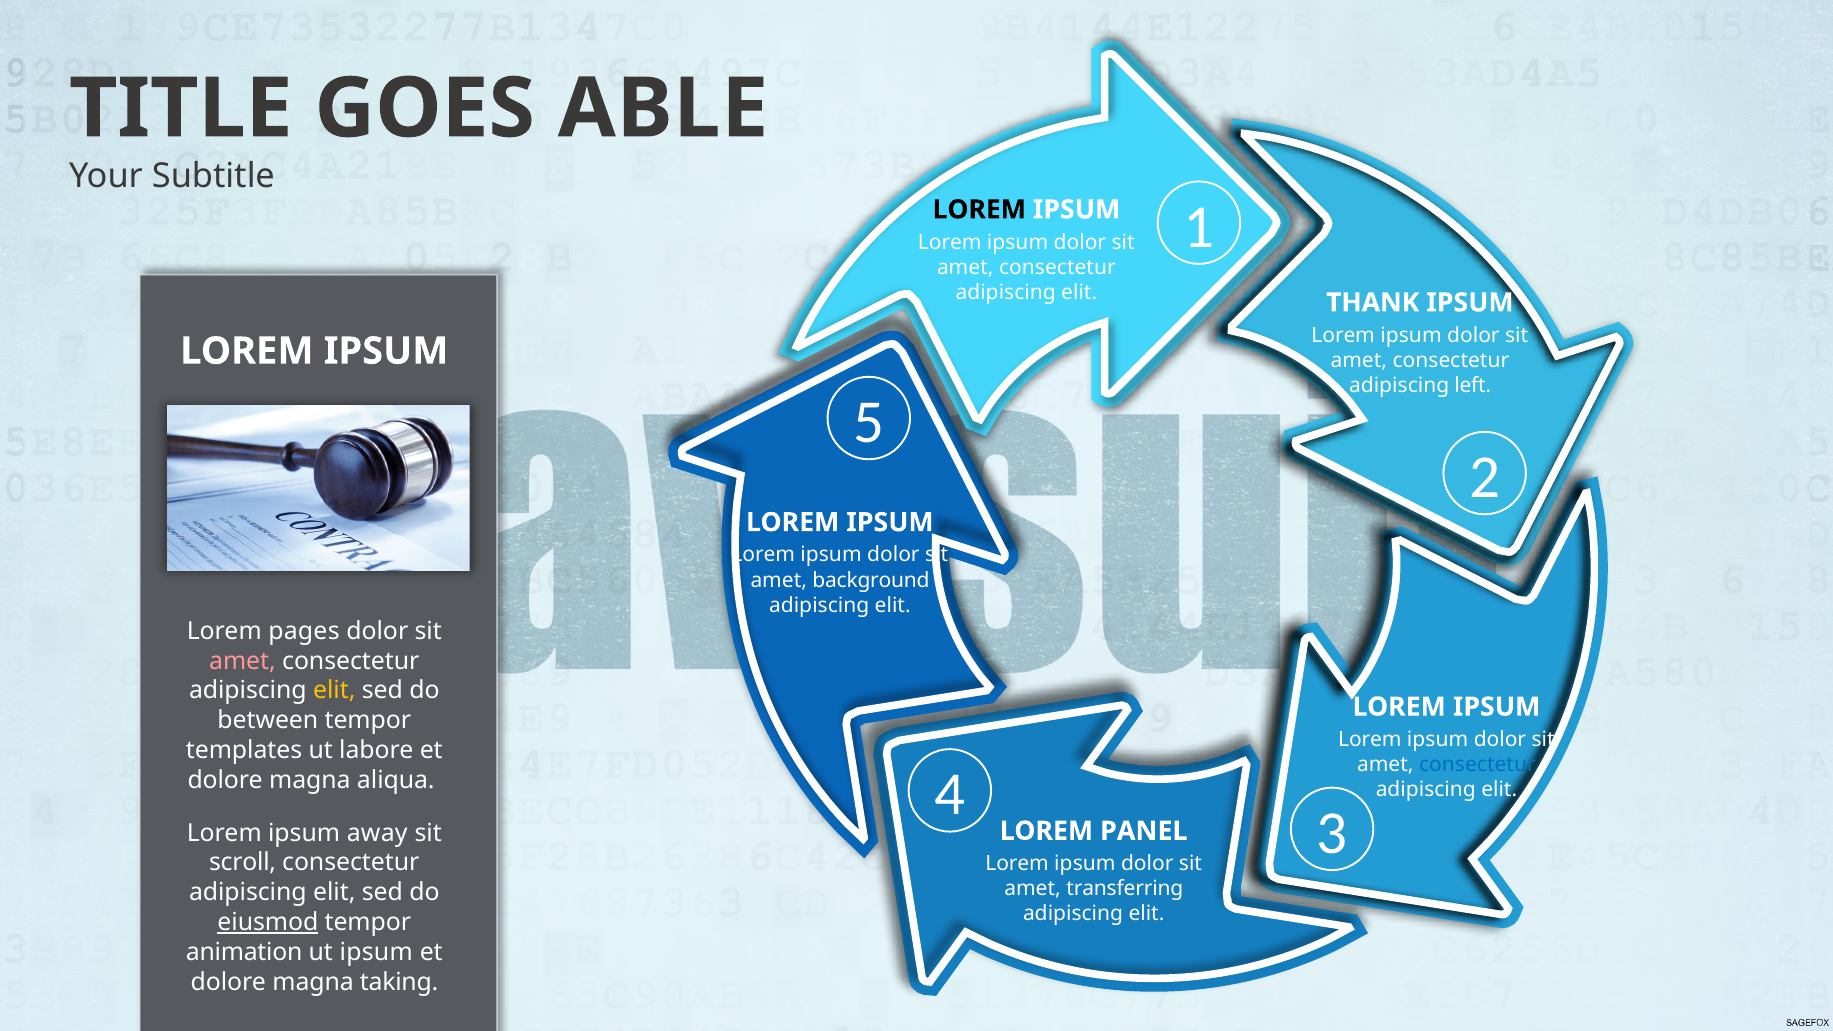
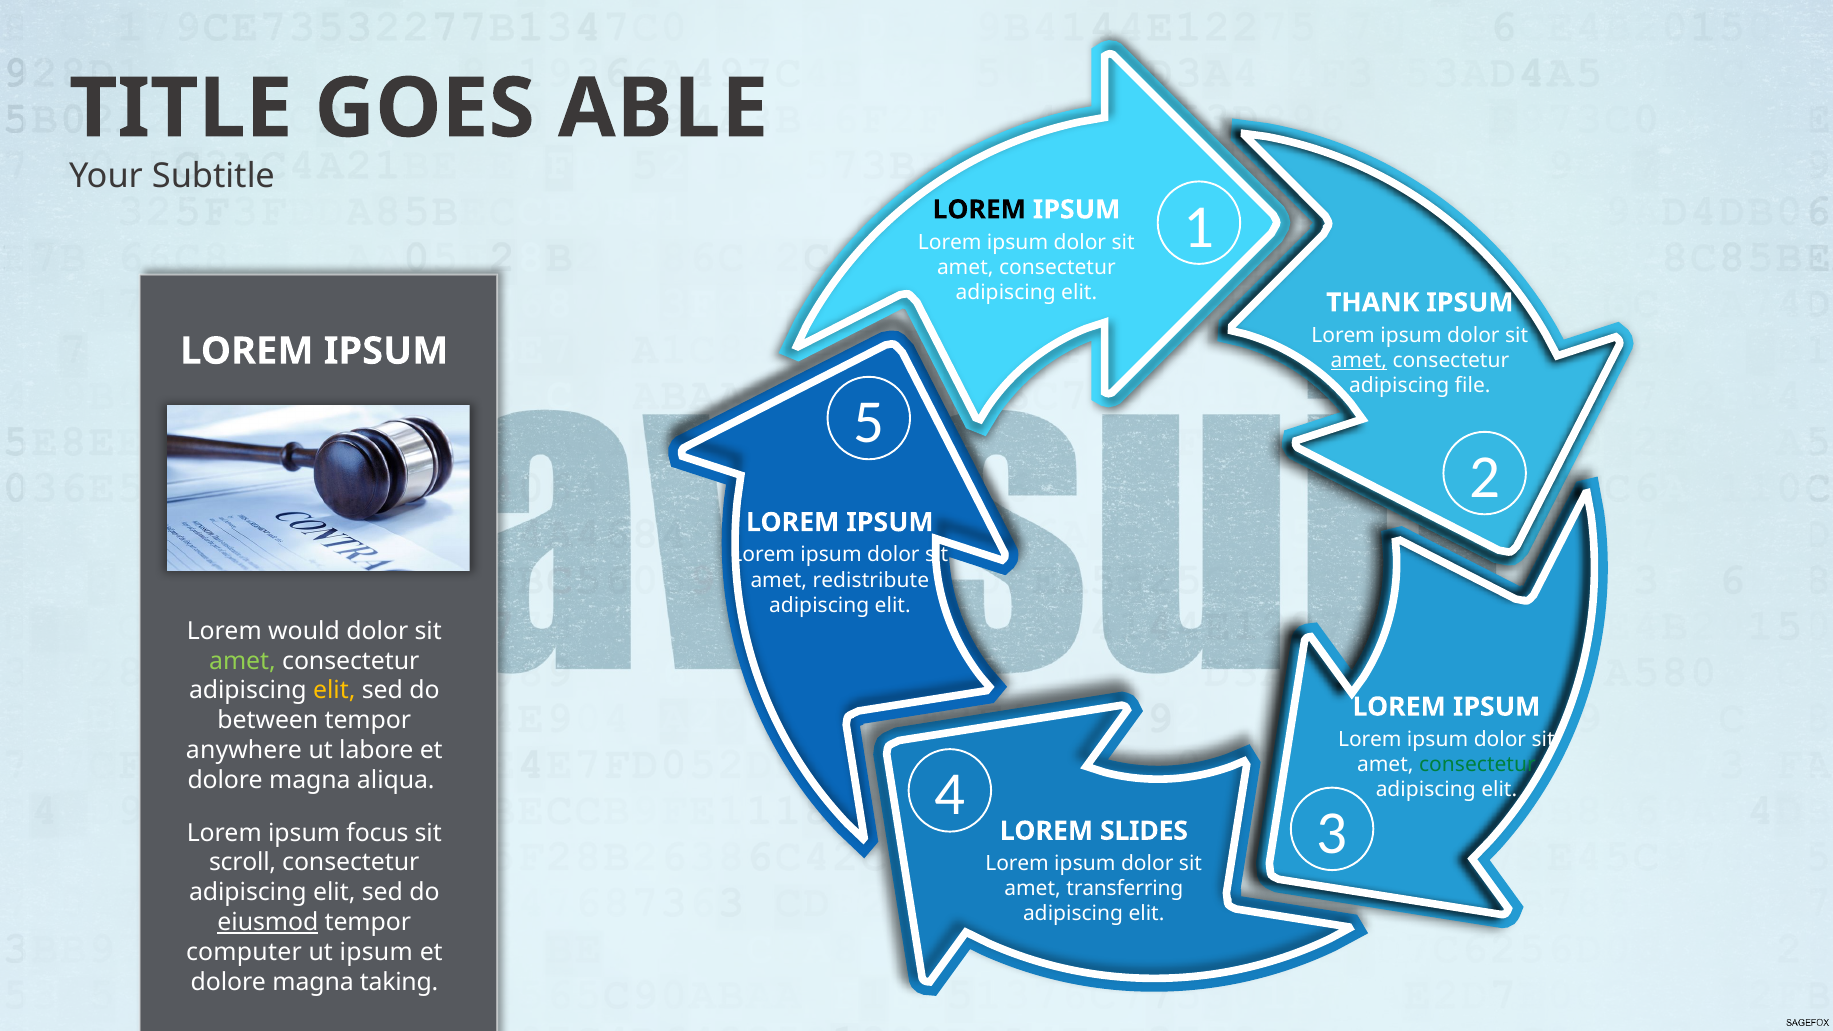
amet at (1359, 360) underline: none -> present
left: left -> file
background: background -> redistribute
pages: pages -> would
amet at (242, 661) colour: pink -> light green
templates: templates -> anywhere
consectetur at (1477, 765) colour: blue -> green
away: away -> focus
PANEL: PANEL -> SLIDES
animation: animation -> computer
